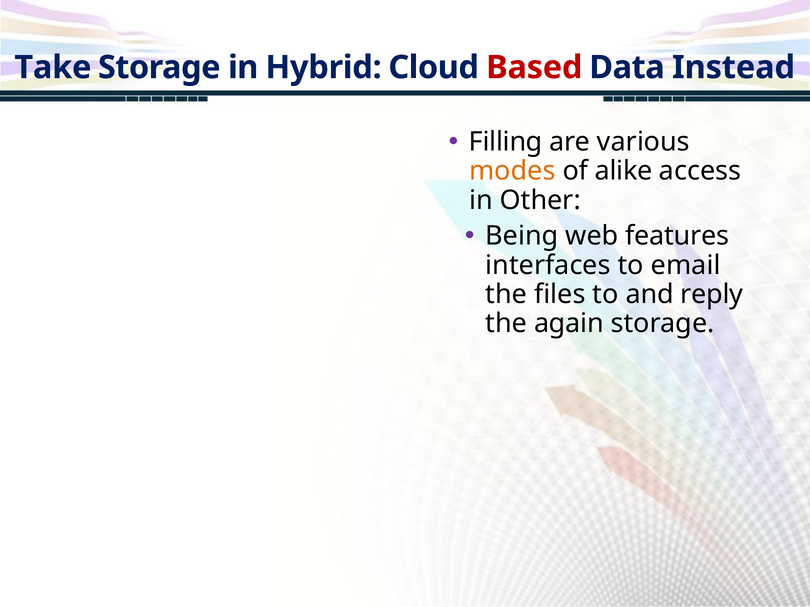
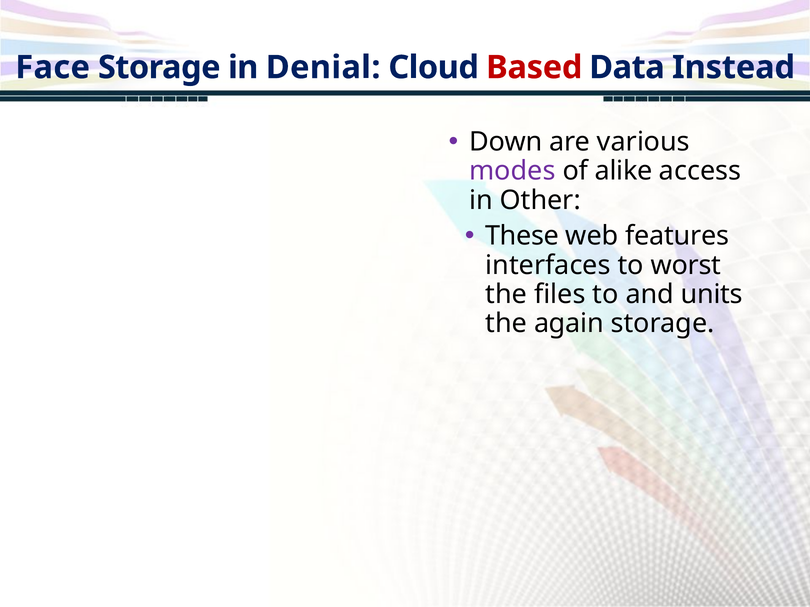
Take: Take -> Face
Hybrid: Hybrid -> Denial
Filling: Filling -> Down
modes colour: orange -> purple
Being: Being -> These
email: email -> worst
reply: reply -> units
